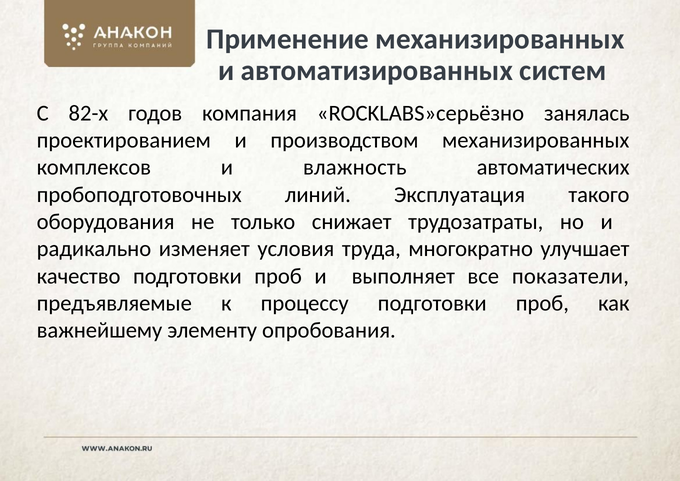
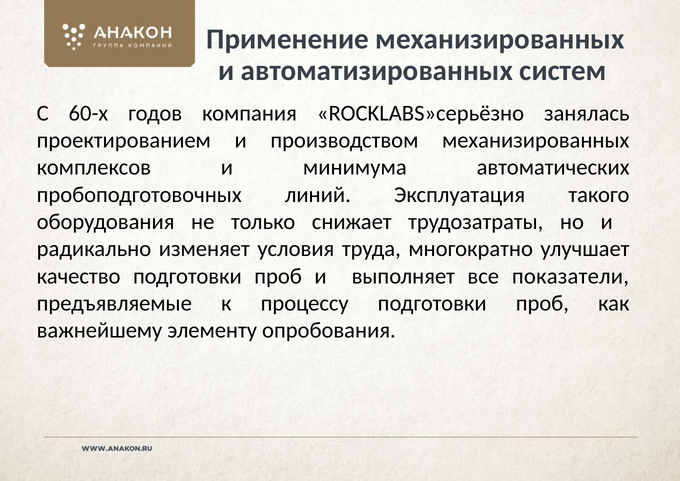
82-х: 82-х -> 60-х
влажность: влажность -> минимума
